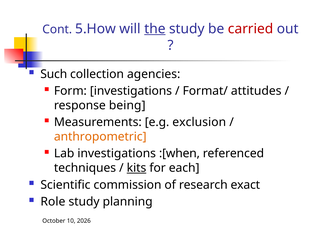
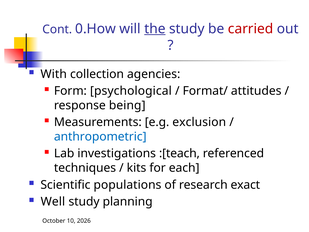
5.How: 5.How -> 0.How
Such: Such -> With
Form investigations: investigations -> psychological
anthropometric colour: orange -> blue
:[when: :[when -> :[teach
kits underline: present -> none
commission: commission -> populations
Role: Role -> Well
